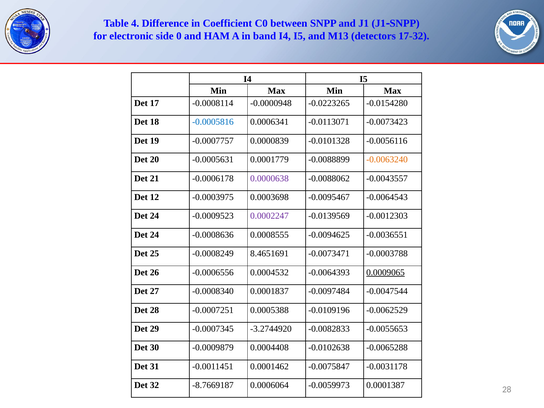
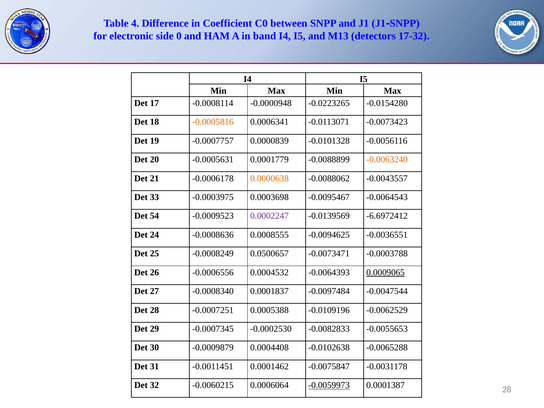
-0.0005816 colour: blue -> orange
0.0000638 colour: purple -> orange
12: 12 -> 33
24 at (154, 216): 24 -> 54
-0.0012303: -0.0012303 -> -6.6972412
8.4651691: 8.4651691 -> 0.0500657
-3.2744920: -3.2744920 -> -0.0002530
-8.7669187: -8.7669187 -> -0.0060215
-0.0059973 underline: none -> present
